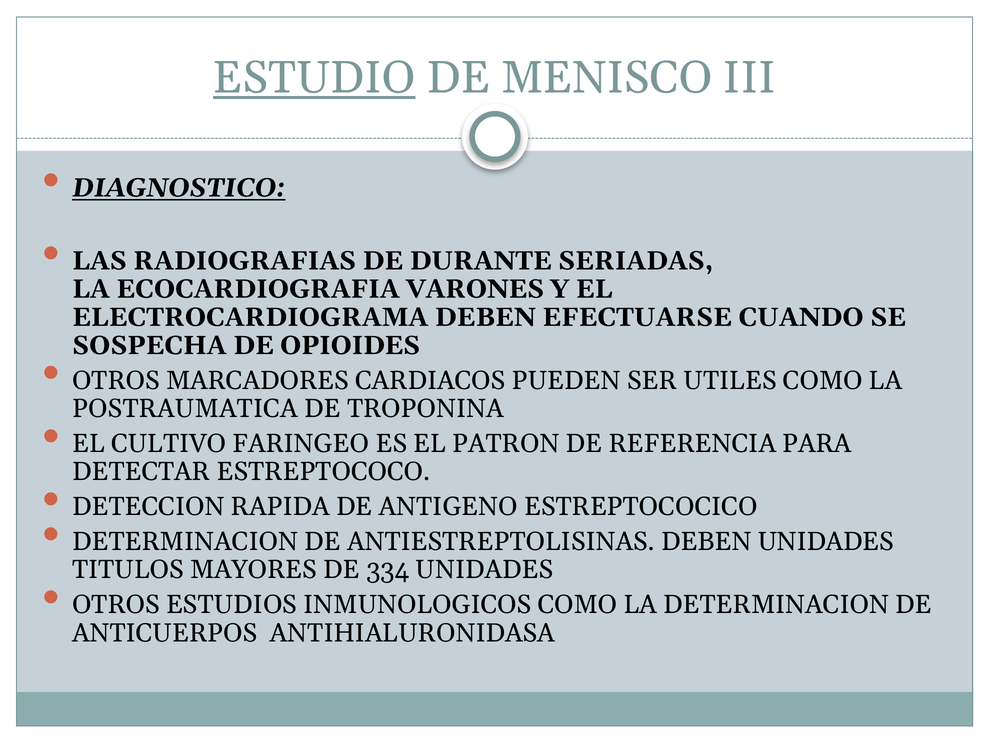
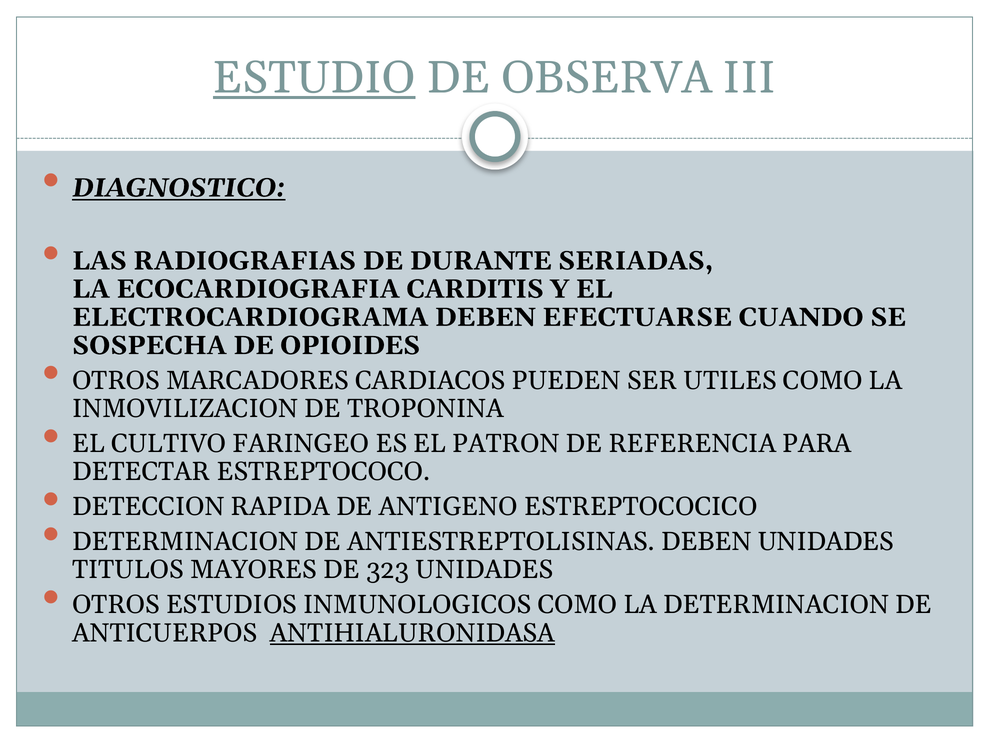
MENISCO: MENISCO -> OBSERVA
VARONES: VARONES -> CARDITIS
POSTRAUMATICA: POSTRAUMATICA -> INMOVILIZACION
334: 334 -> 323
ANTIHIALURONIDASA underline: none -> present
